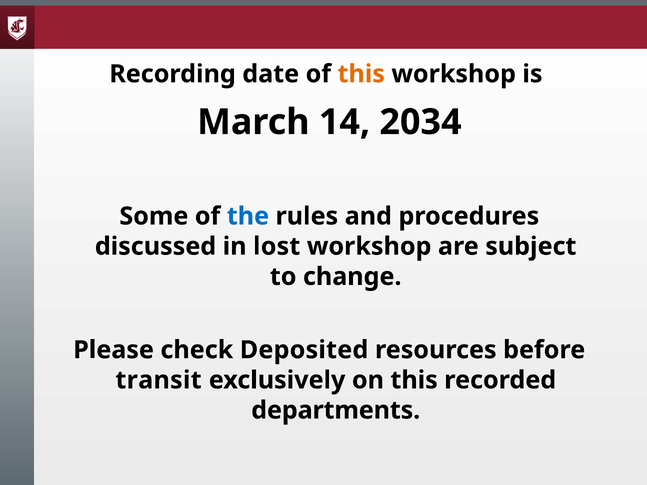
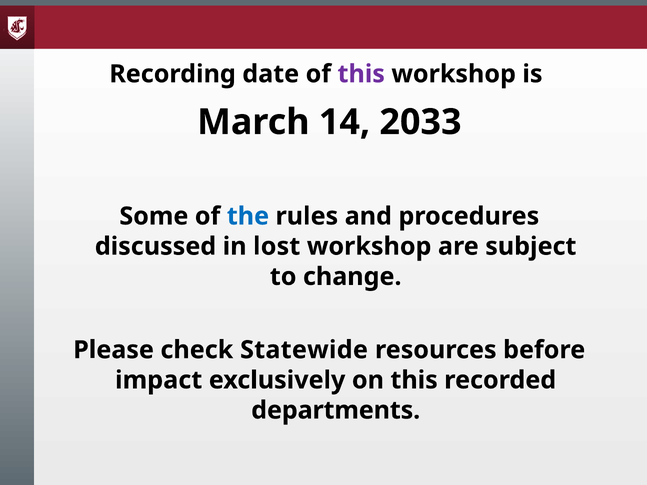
this at (361, 74) colour: orange -> purple
2034: 2034 -> 2033
Deposited: Deposited -> Statewide
transit: transit -> impact
